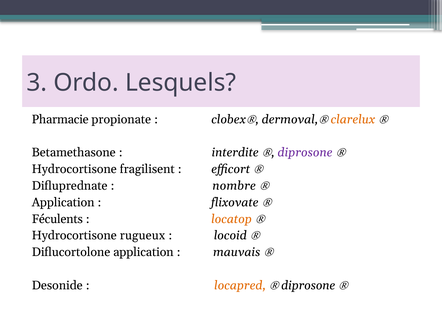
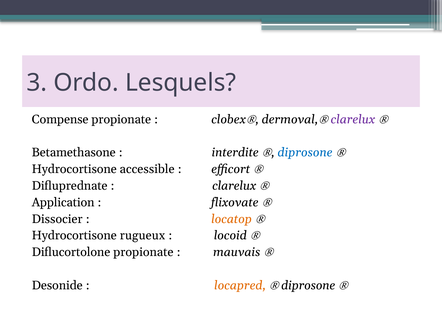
Pharmacie: Pharmacie -> Compense
clarelux at (353, 119) colour: orange -> purple
diprosone at (305, 152) colour: purple -> blue
fragilisent: fragilisent -> accessible
nombre at (234, 185): nombre -> clarelux
Féculents: Féculents -> Dissocier
Diflucortolone application: application -> propionate
